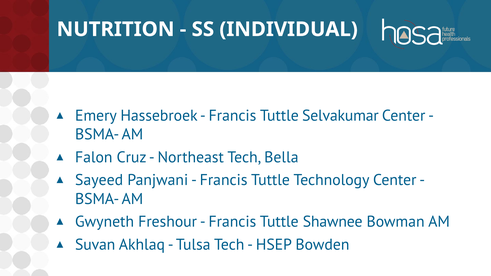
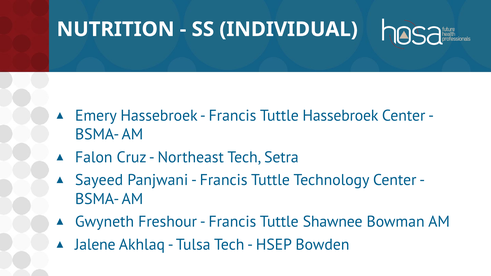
Tuttle Selvakumar: Selvakumar -> Hassebroek
Bella: Bella -> Setra
Suvan: Suvan -> Jalene
